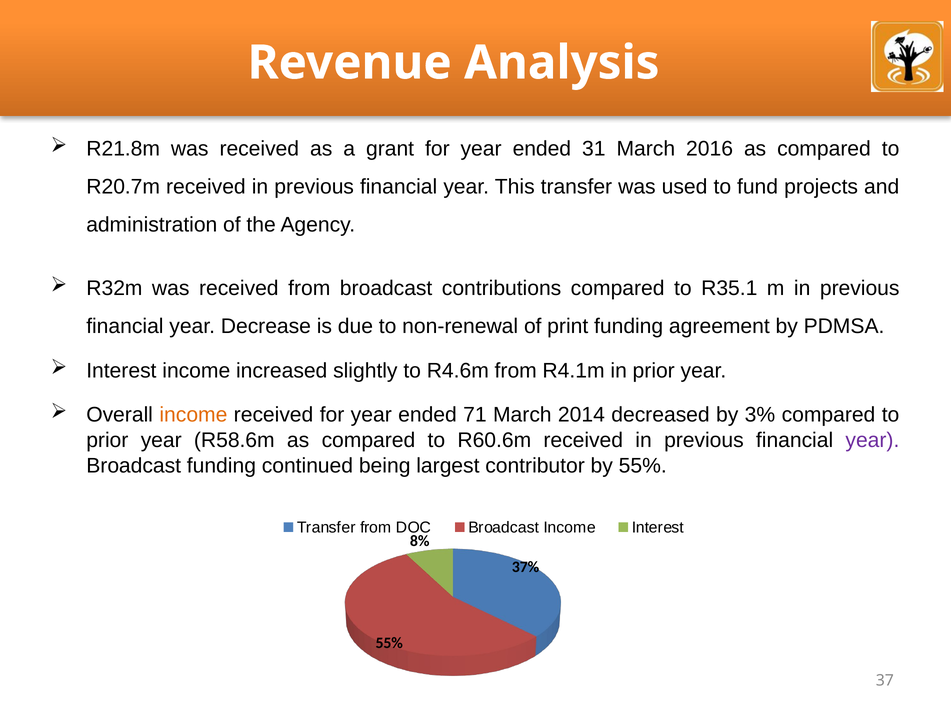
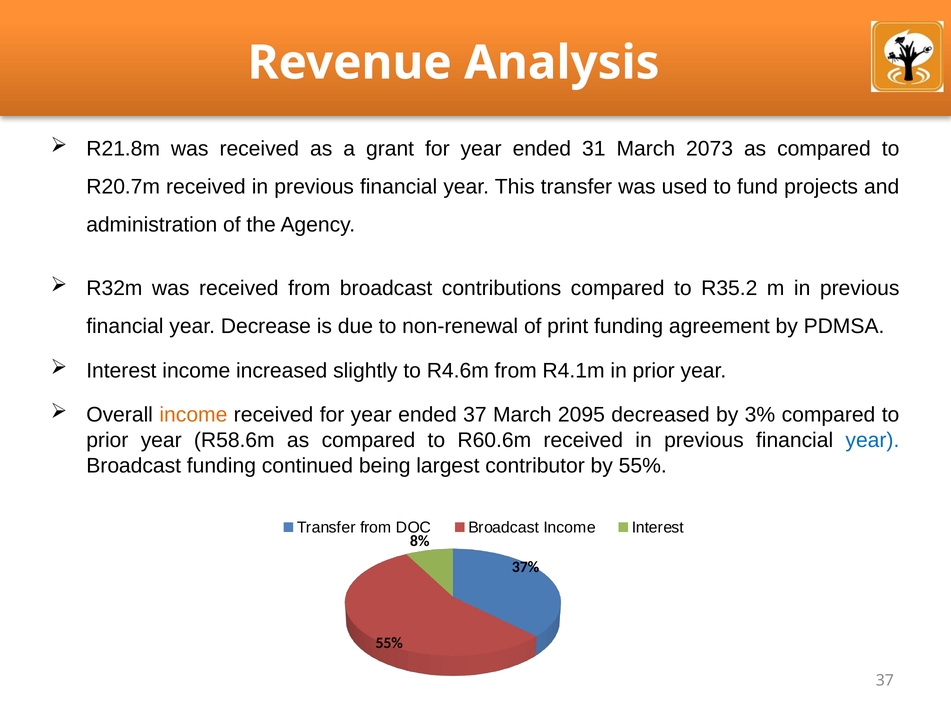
2016: 2016 -> 2073
R35.1: R35.1 -> R35.2
ended 71: 71 -> 37
2014: 2014 -> 2095
year at (872, 440) colour: purple -> blue
